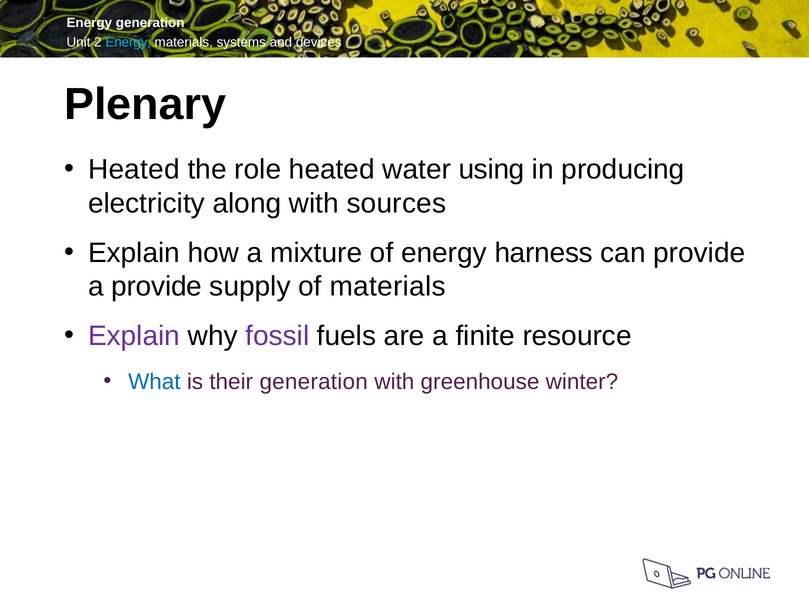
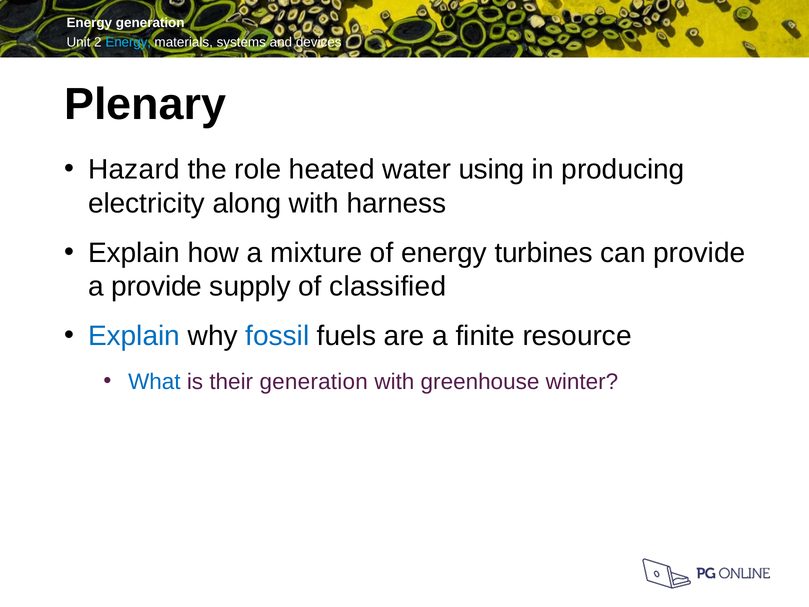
Heated at (134, 170): Heated -> Hazard
sources: sources -> harness
harness: harness -> turbines
of materials: materials -> classified
Explain at (134, 336) colour: purple -> blue
fossil colour: purple -> blue
